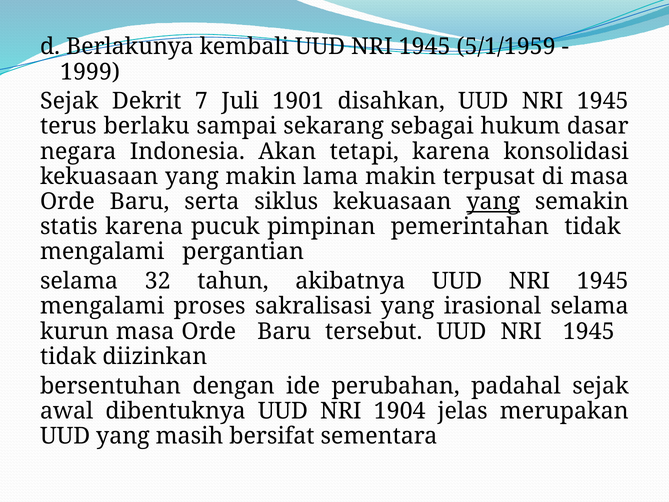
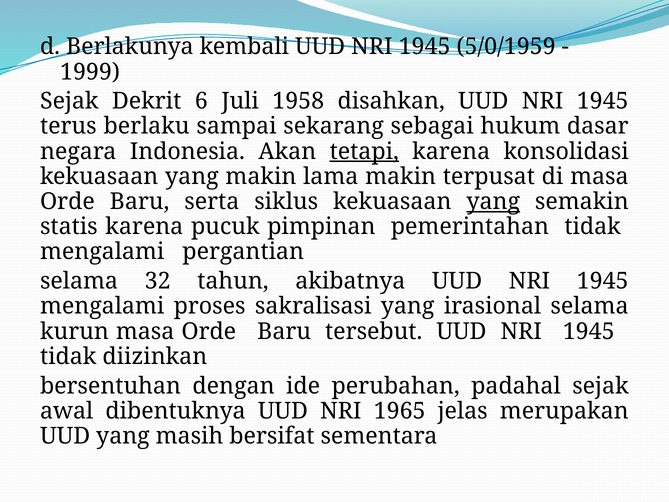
5/1/1959: 5/1/1959 -> 5/0/1959
7: 7 -> 6
1901: 1901 -> 1958
tetapi underline: none -> present
1904: 1904 -> 1965
